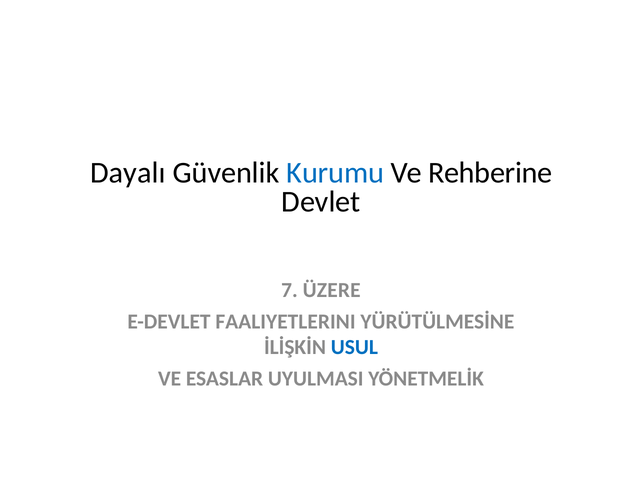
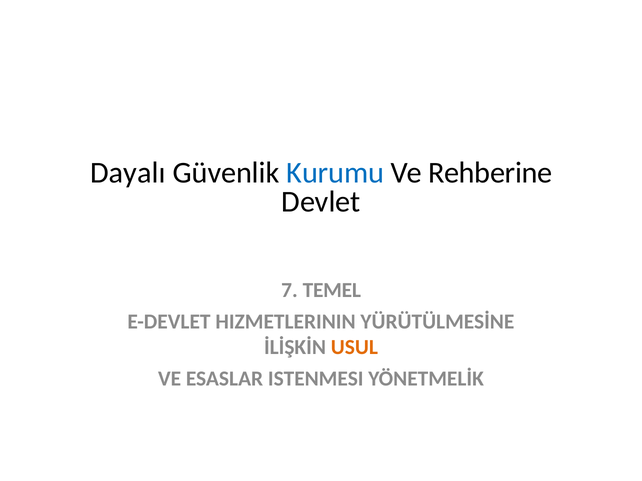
ÜZERE: ÜZERE -> TEMEL
FAALIYETLERINI: FAALIYETLERINI -> HIZMETLERININ
USUL colour: blue -> orange
UYULMASI: UYULMASI -> ISTENMESI
